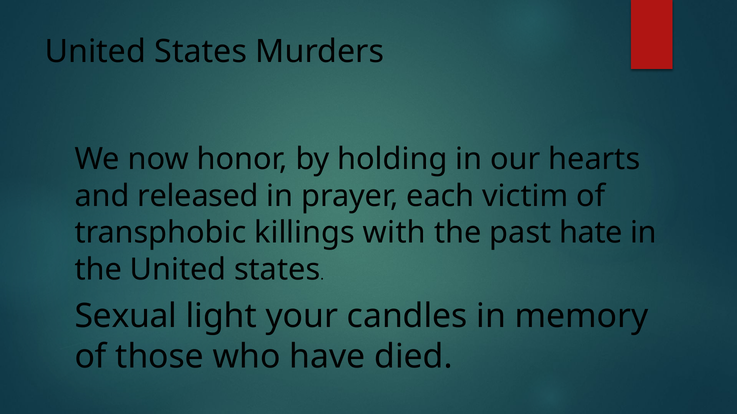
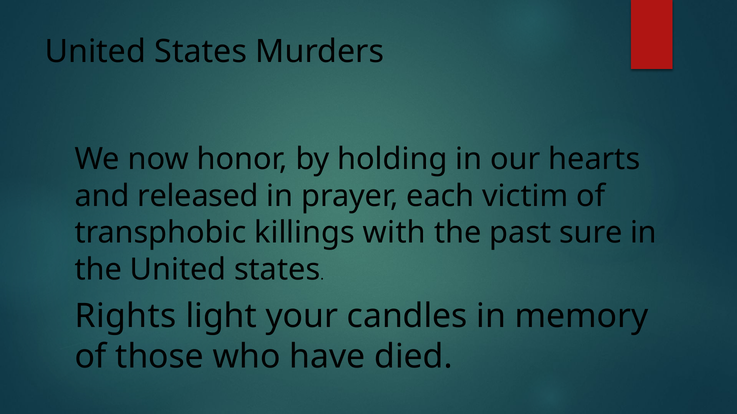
hate: hate -> sure
Sexual: Sexual -> Rights
